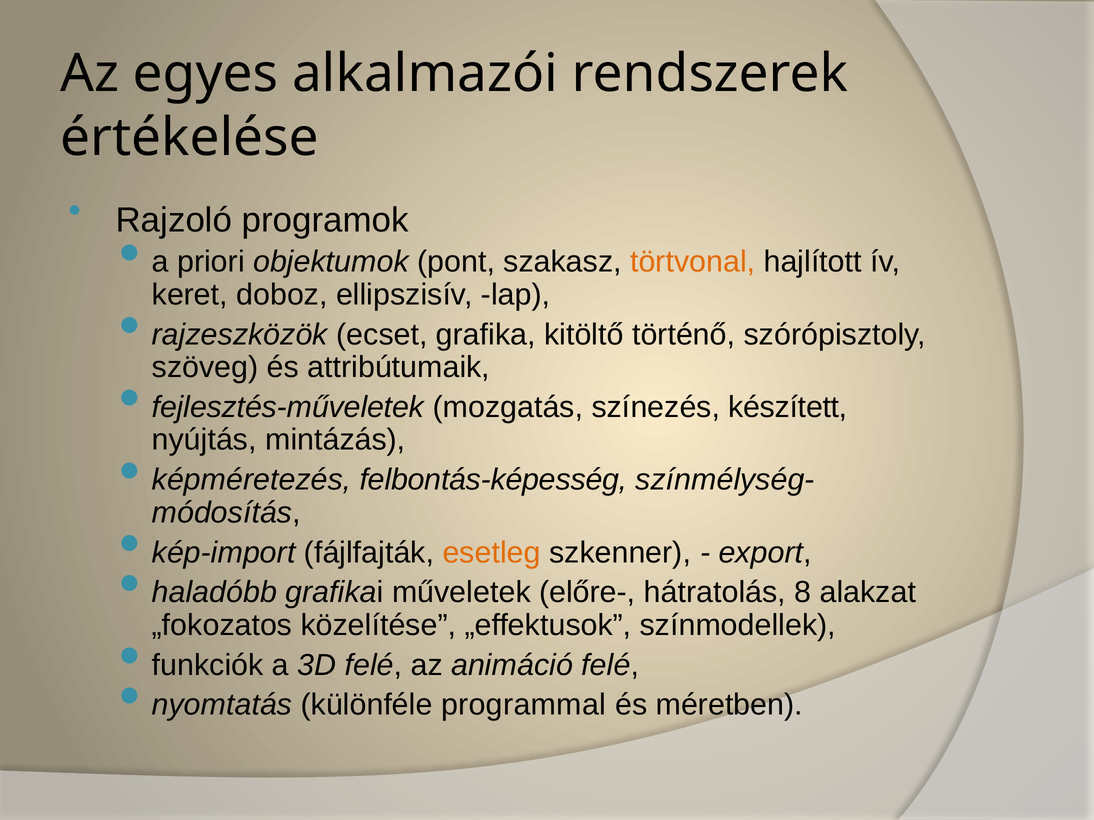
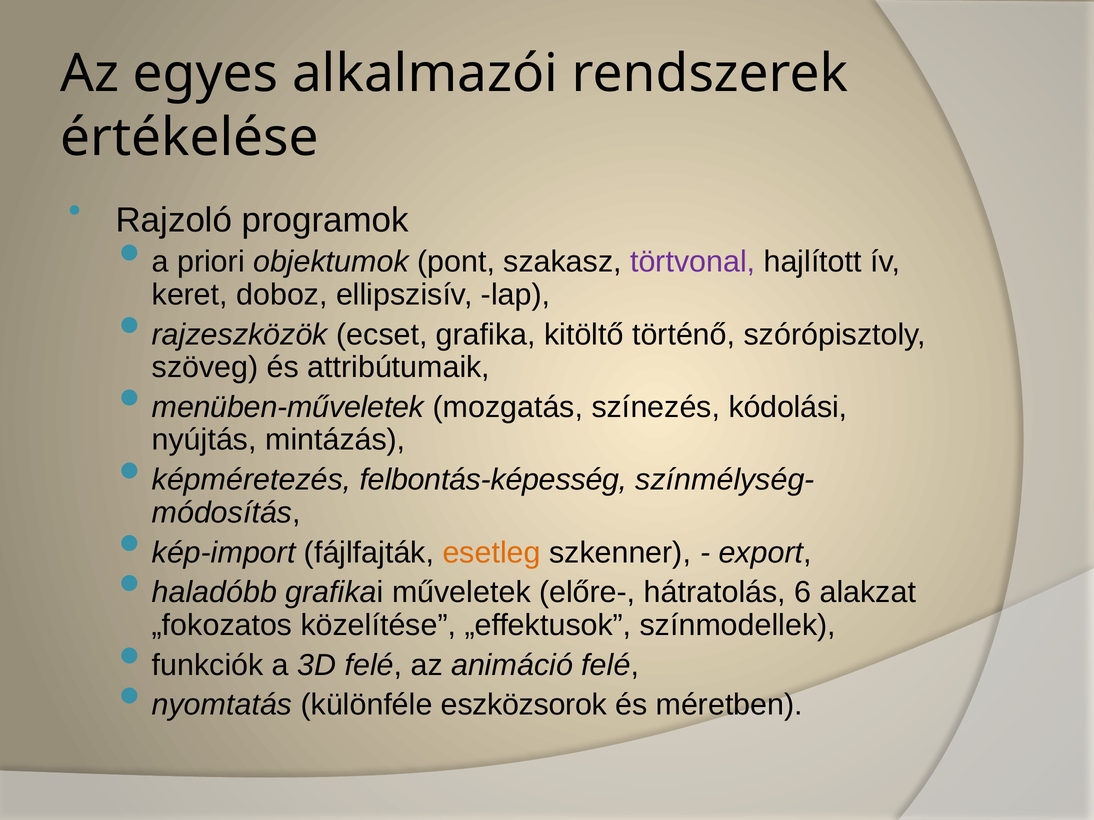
törtvonal colour: orange -> purple
fejlesztés-műveletek: fejlesztés-műveletek -> menüben-műveletek
készített: készített -> kódolási
8: 8 -> 6
programmal: programmal -> eszközsorok
